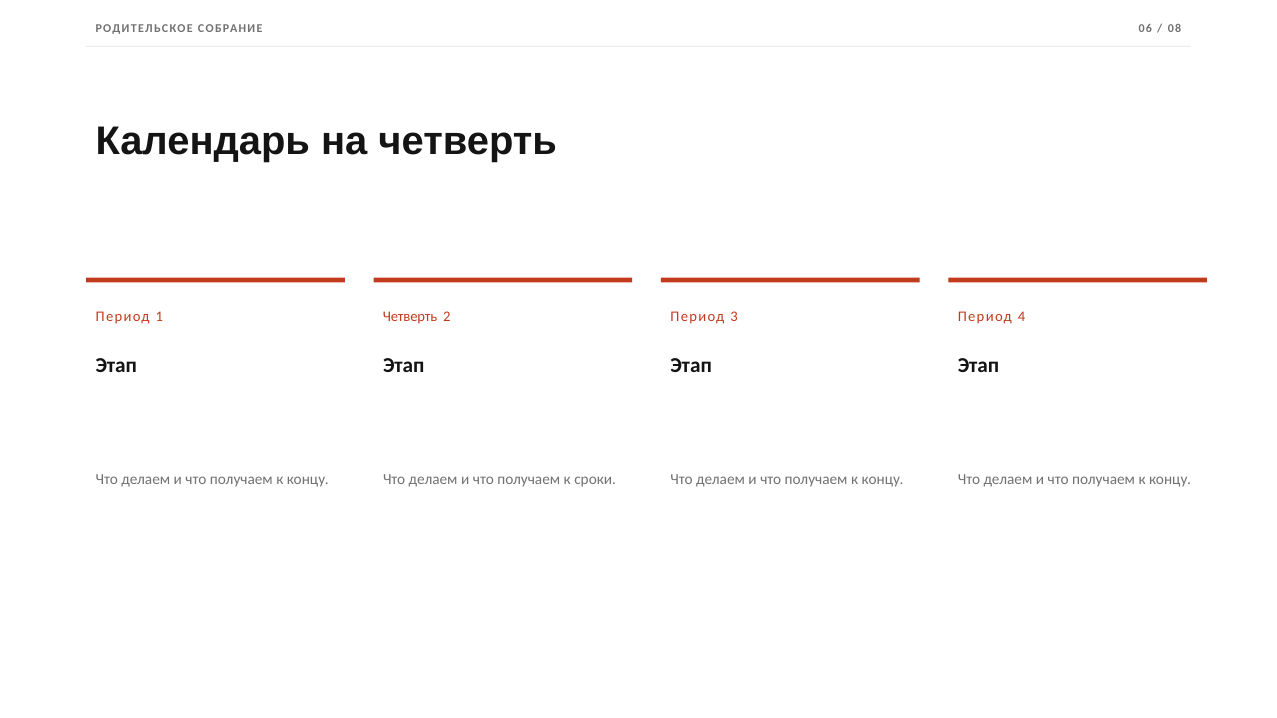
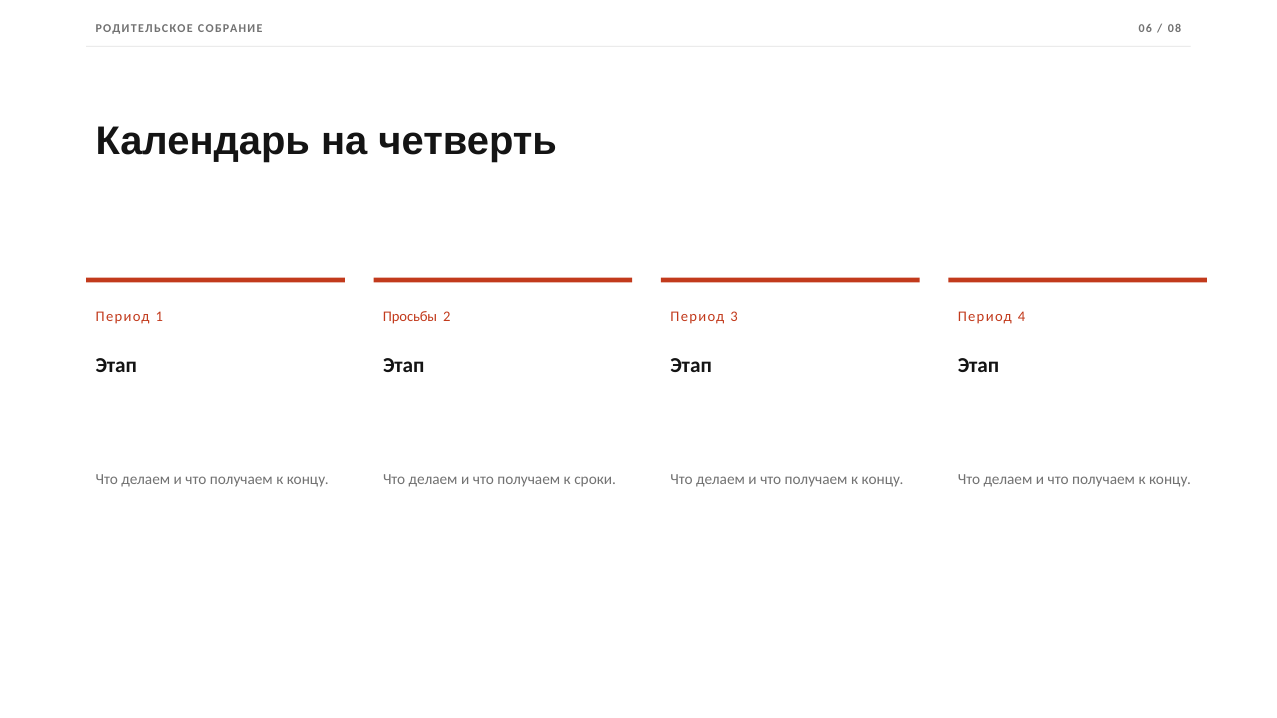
Четверть at (410, 317): Четверть -> Просьбы
